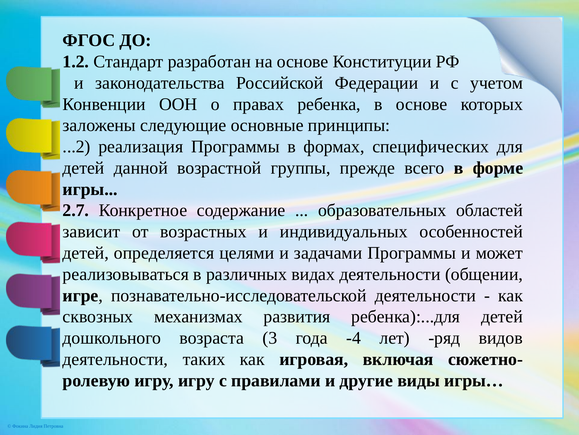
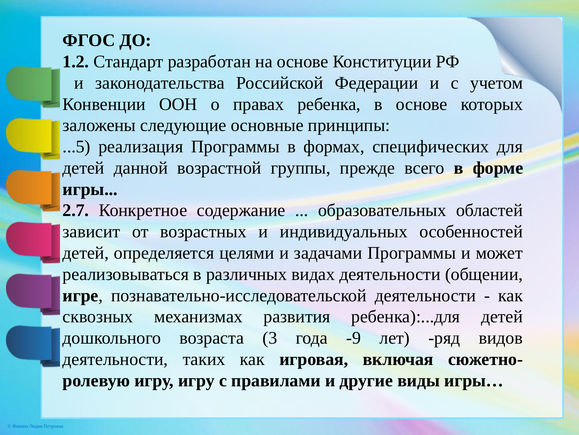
...2: ...2 -> ...5
-4: -4 -> -9
